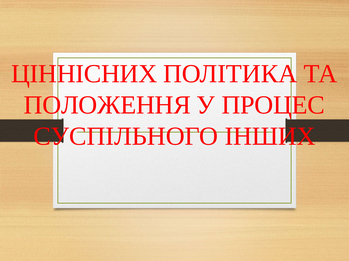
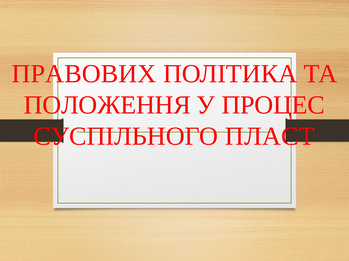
ЦІННІСНИХ: ЦІННІСНИХ -> ПРАВОВИХ
ІНШИХ: ІНШИХ -> ПЛАСТ
